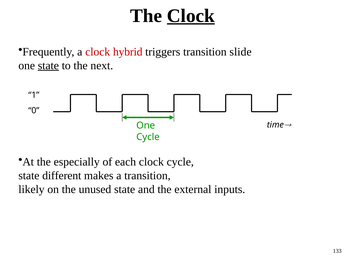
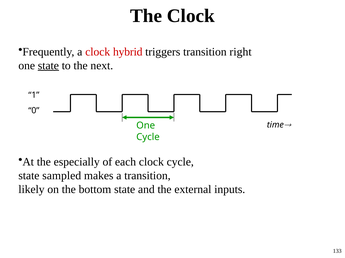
Clock at (191, 16) underline: present -> none
slide: slide -> right
different: different -> sampled
unused: unused -> bottom
